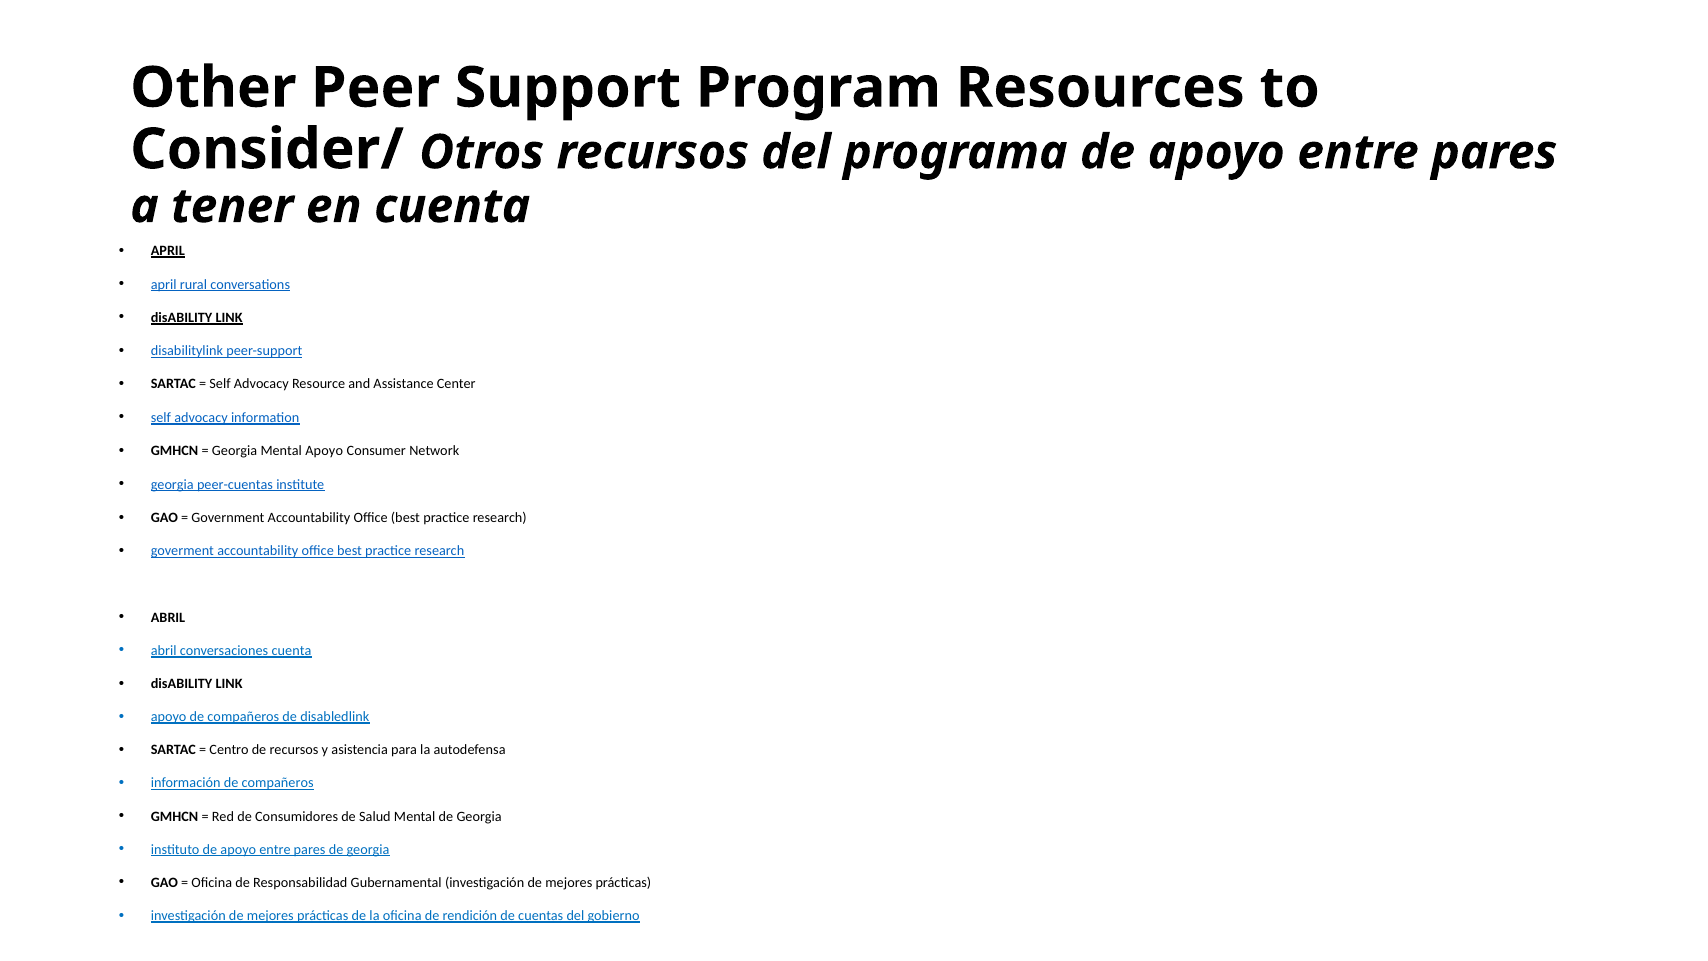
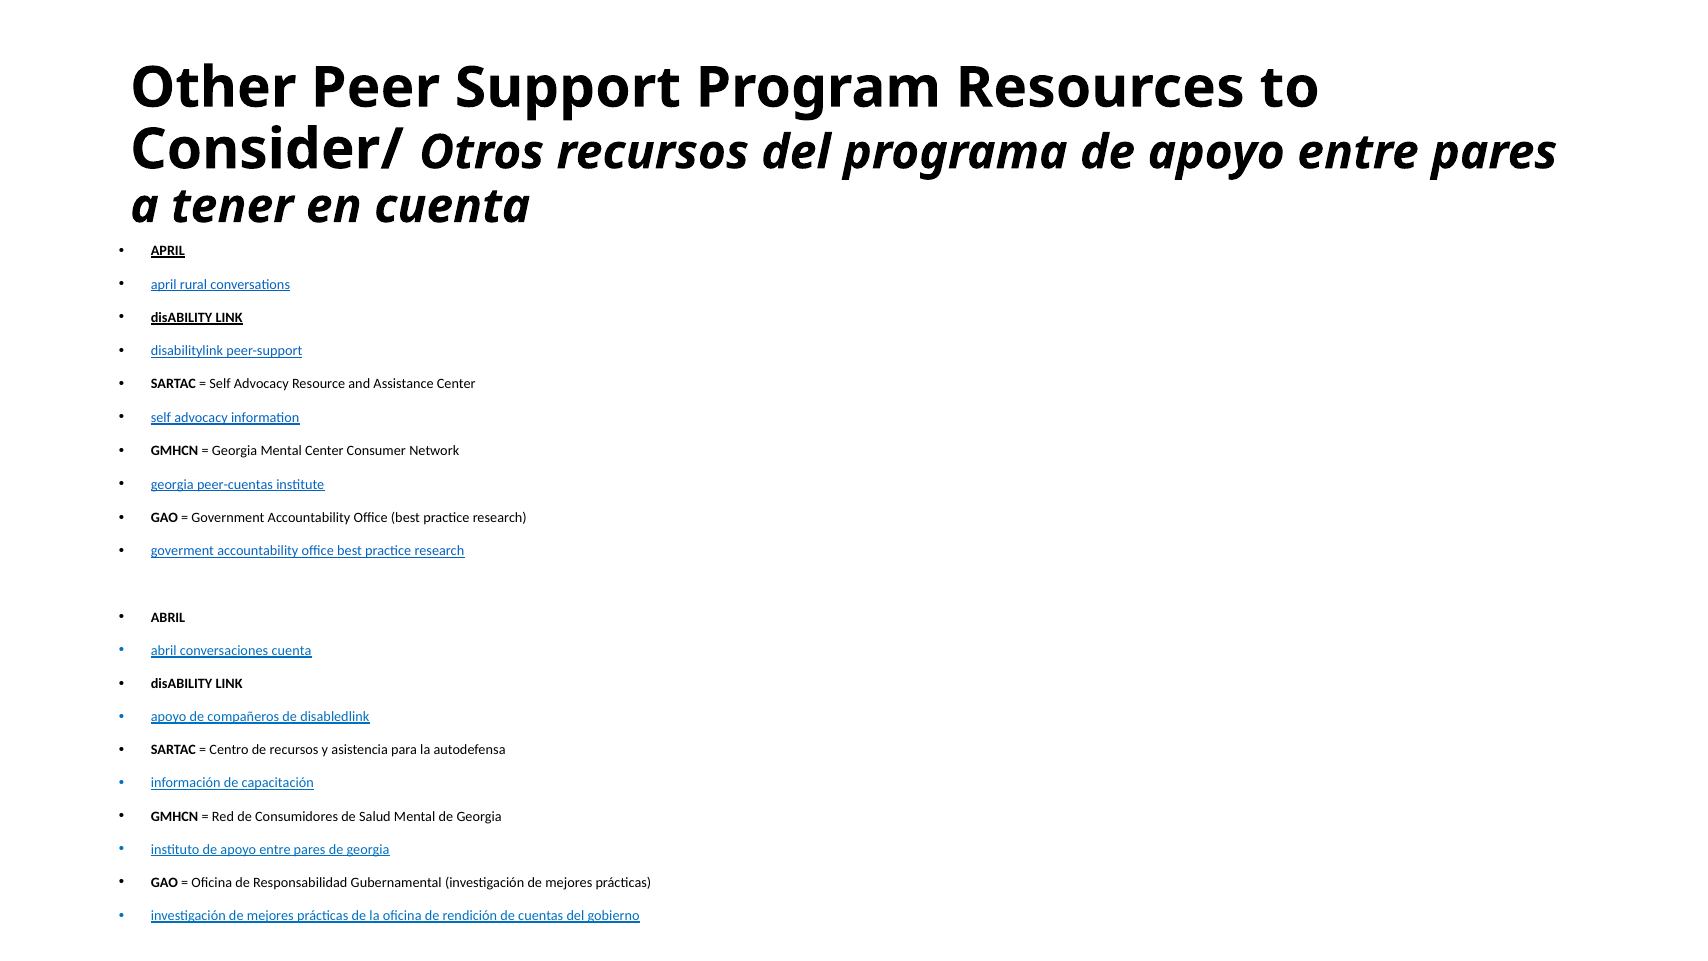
Mental Apoyo: Apoyo -> Center
información de compañeros: compañeros -> capacitación
